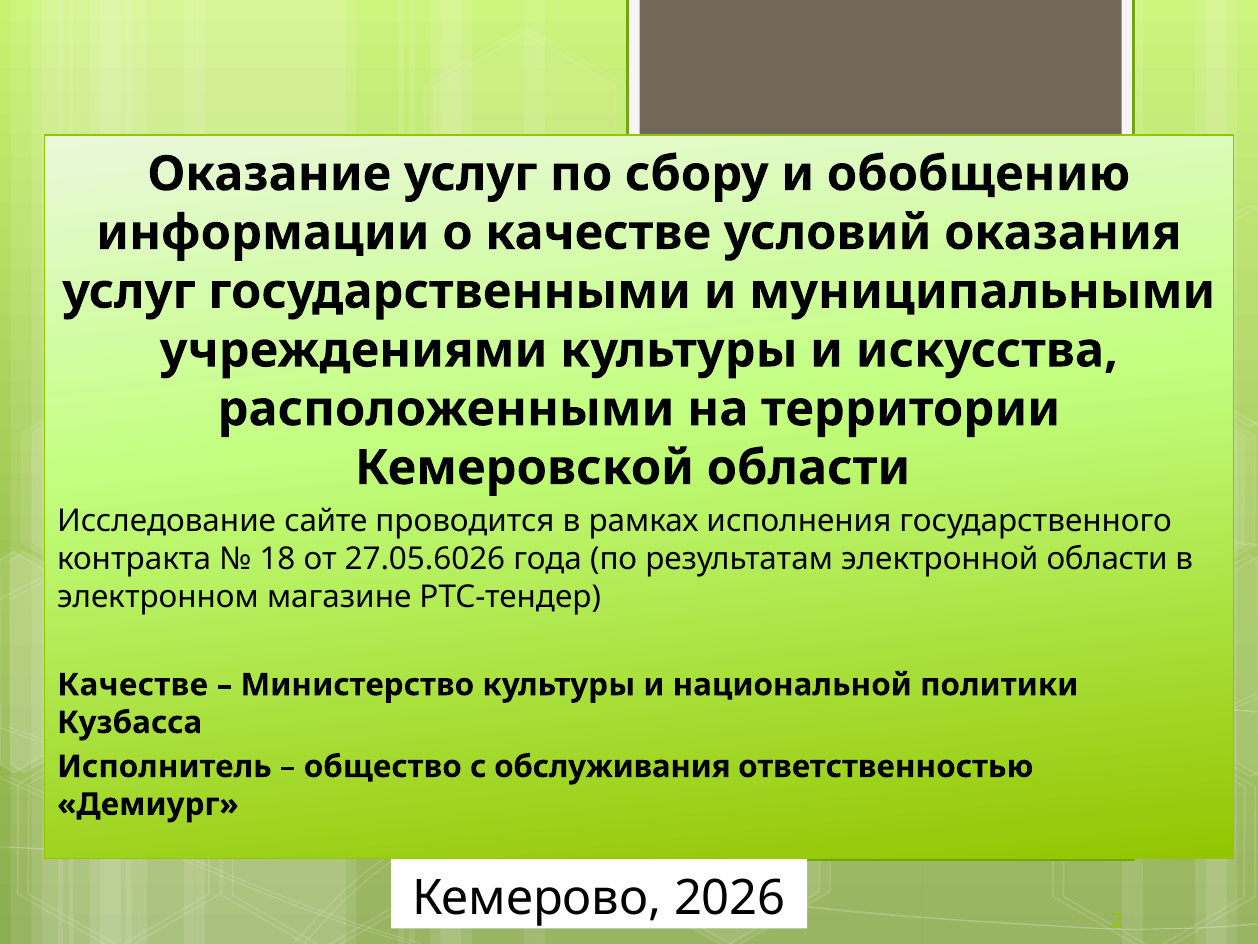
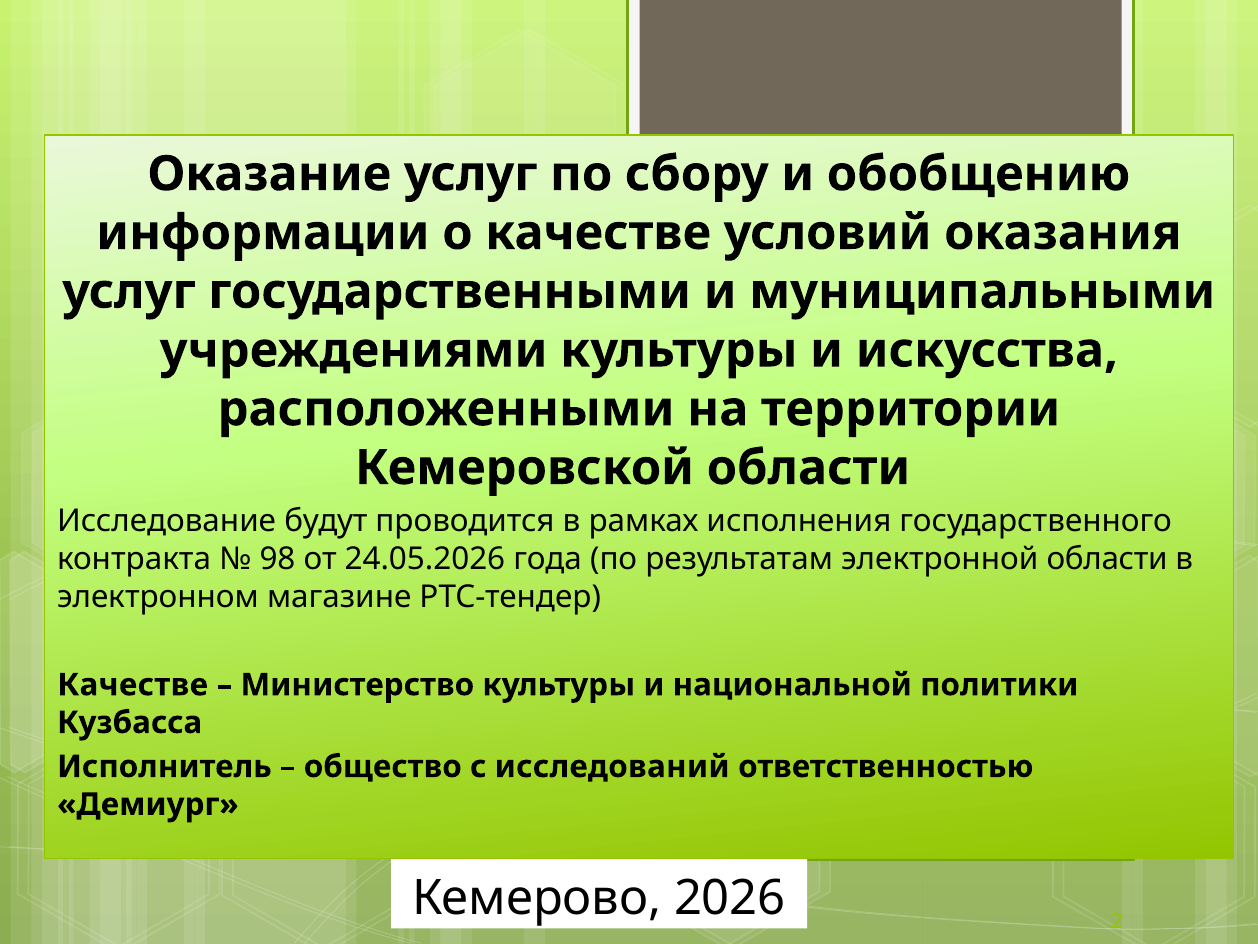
сайте: сайте -> будут
18: 18 -> 98
27.05.6026: 27.05.6026 -> 24.05.2026
обслуживания: обслуживания -> исследований
